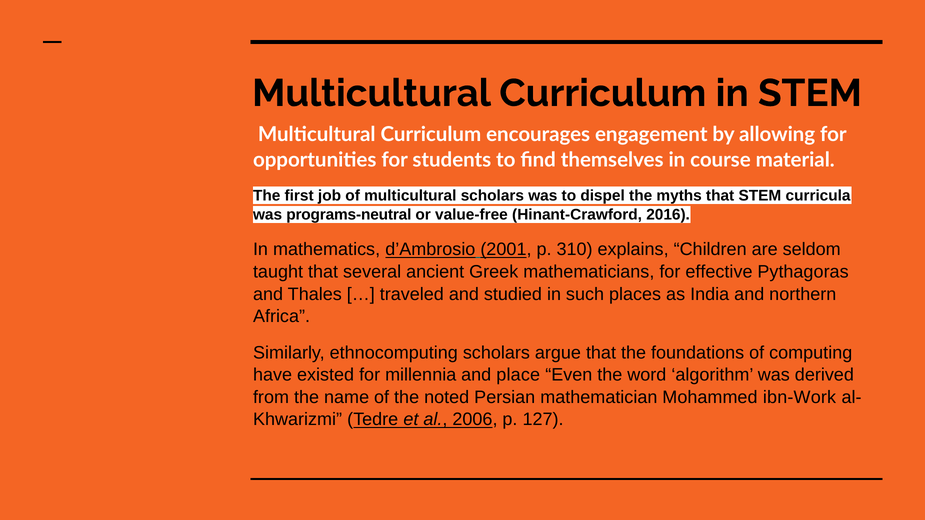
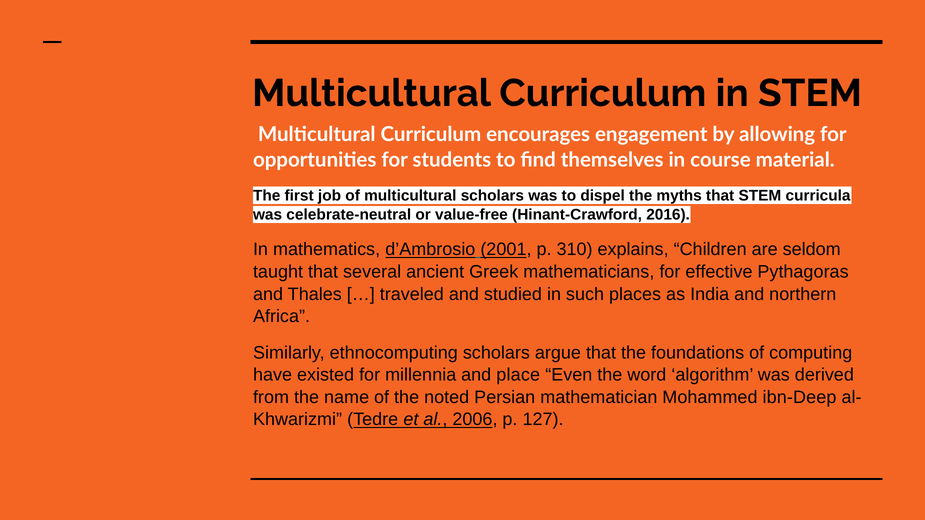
programs-neutral: programs-neutral -> celebrate-neutral
ibn-Work: ibn-Work -> ibn-Deep
